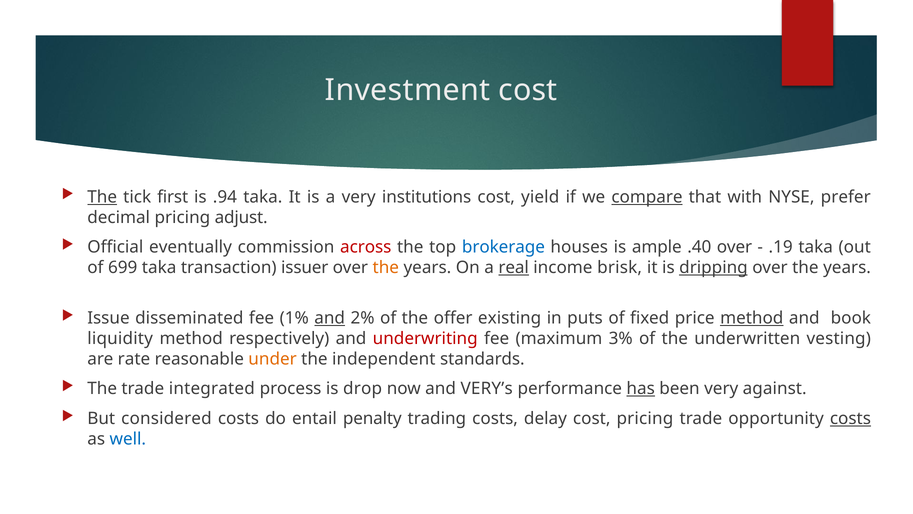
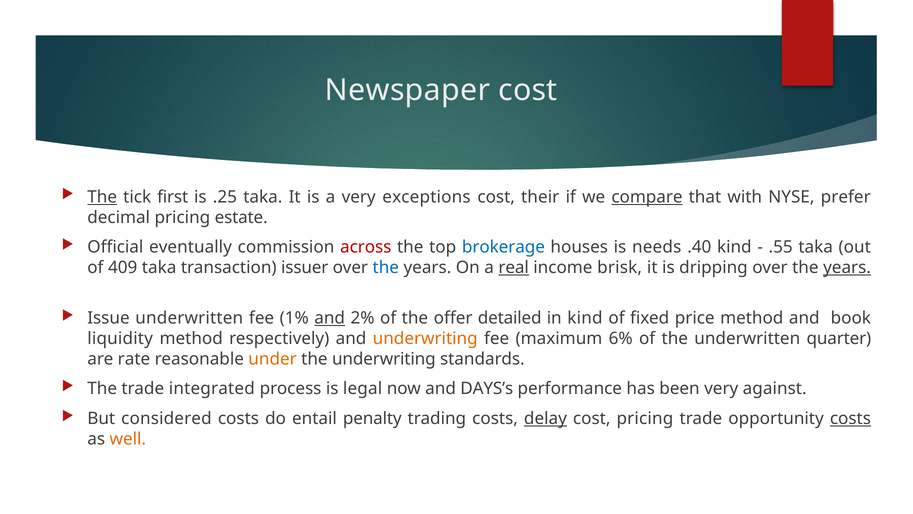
Investment: Investment -> Newspaper
.94: .94 -> .25
institutions: institutions -> exceptions
yield: yield -> their
adjust: adjust -> estate
ample: ample -> needs
.40 over: over -> kind
.19: .19 -> .55
699: 699 -> 409
the at (386, 267) colour: orange -> blue
dripping underline: present -> none
years at (847, 267) underline: none -> present
Issue disseminated: disseminated -> underwritten
existing: existing -> detailed
in puts: puts -> kind
method at (752, 318) underline: present -> none
underwriting at (425, 338) colour: red -> orange
3%: 3% -> 6%
vesting: vesting -> quarter
the independent: independent -> underwriting
drop: drop -> legal
VERY’s: VERY’s -> DAYS’s
has underline: present -> none
delay underline: none -> present
well colour: blue -> orange
